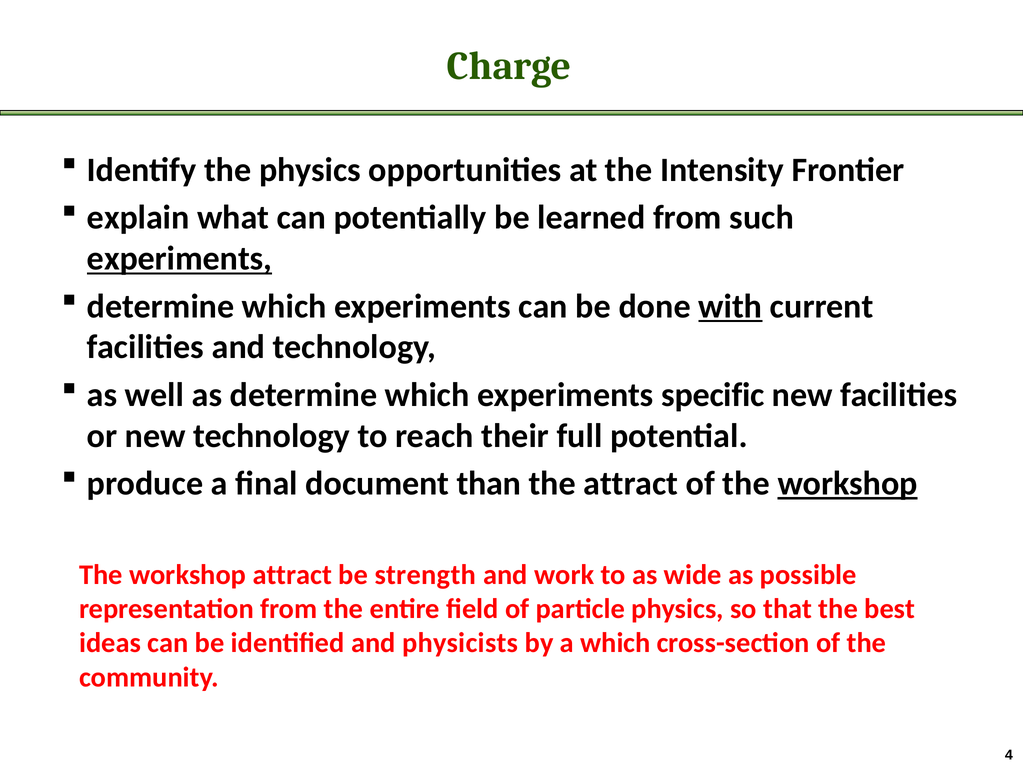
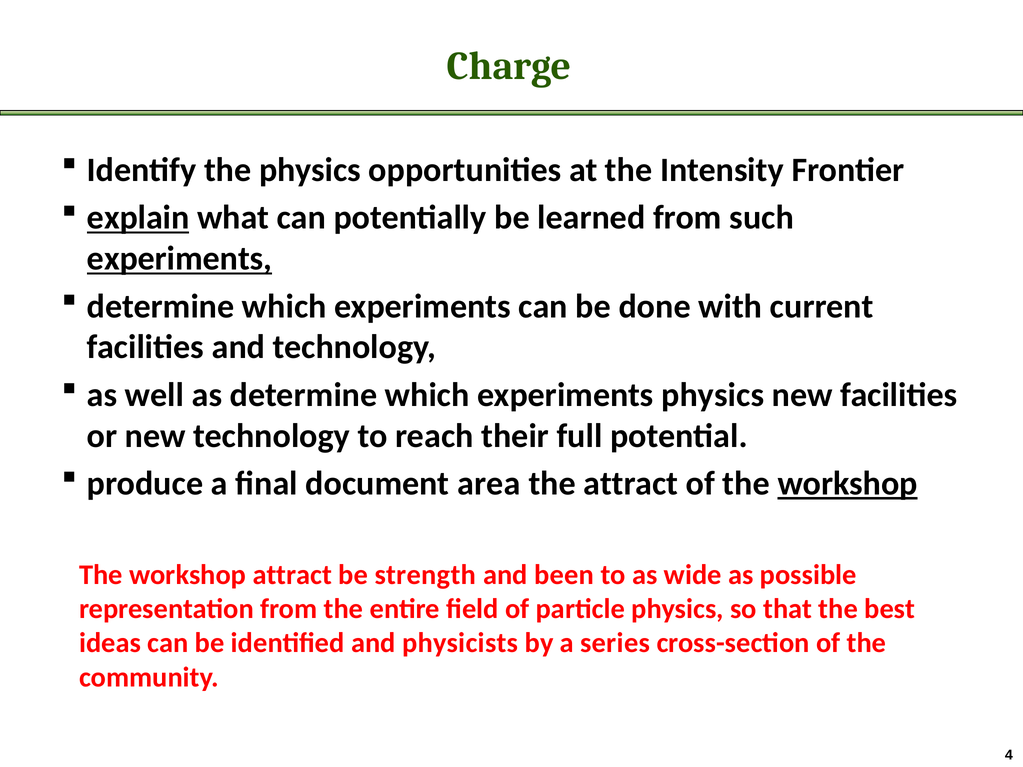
explain underline: none -> present
with underline: present -> none
experiments specific: specific -> physics
than: than -> area
work: work -> been
a which: which -> series
